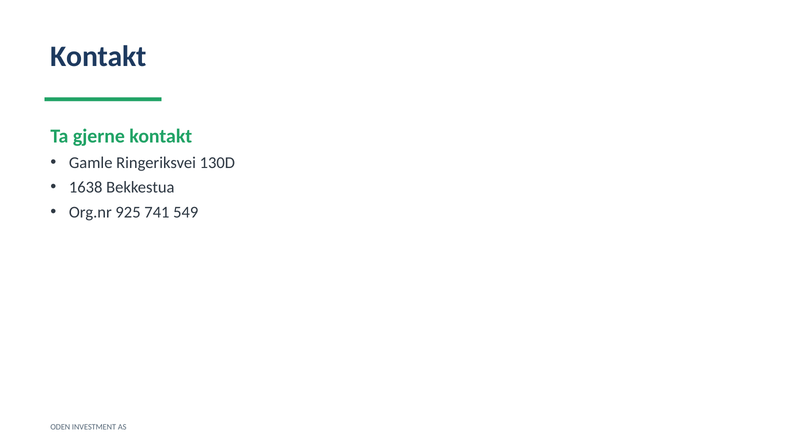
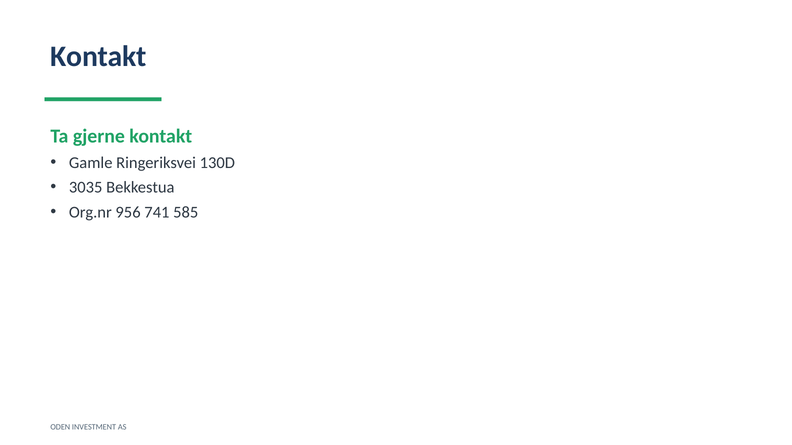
1638: 1638 -> 3035
925: 925 -> 956
549: 549 -> 585
